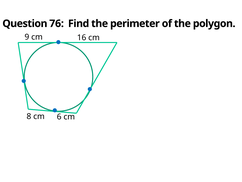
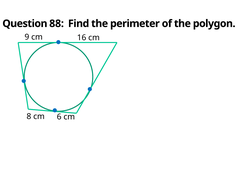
76: 76 -> 88
